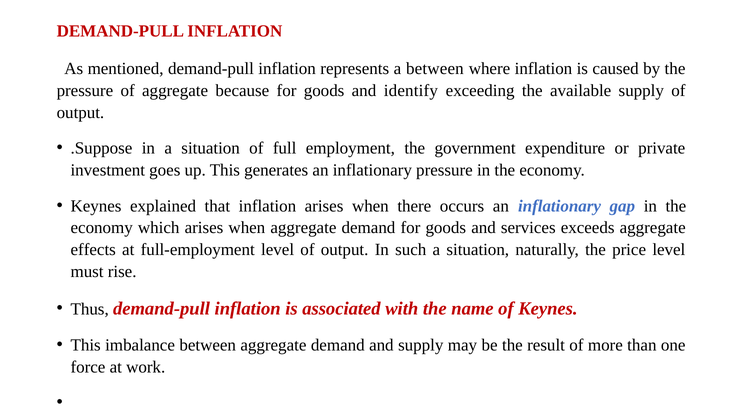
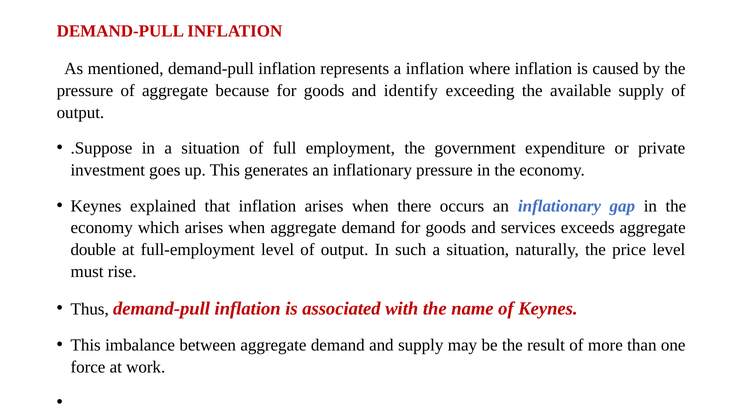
a between: between -> inflation
effects: effects -> double
